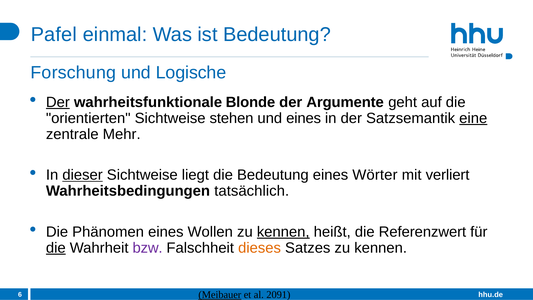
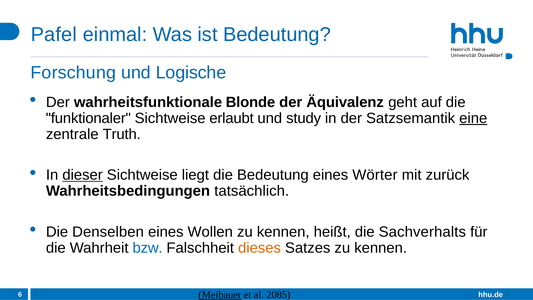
Der at (58, 102) underline: present -> none
Argumente: Argumente -> Äquivalenz
orientierten: orientierten -> funktionaler
stehen: stehen -> erlaubt
und eines: eines -> study
Mehr: Mehr -> Truth
verliert: verliert -> zurück
Phänomen: Phänomen -> Denselben
kennen at (283, 232) underline: present -> none
Referenzwert: Referenzwert -> Sachverhalts
die at (56, 248) underline: present -> none
bzw colour: purple -> blue
2091: 2091 -> 2085
